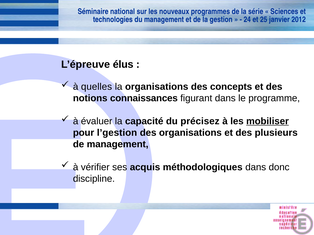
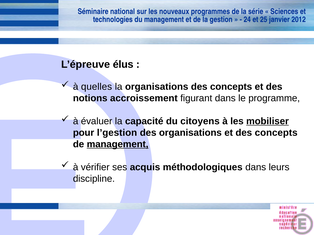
connaissances: connaissances -> accroissement
précisez: précisez -> citoyens
et des plusieurs: plusieurs -> concepts
management at (118, 144) underline: none -> present
donc: donc -> leurs
